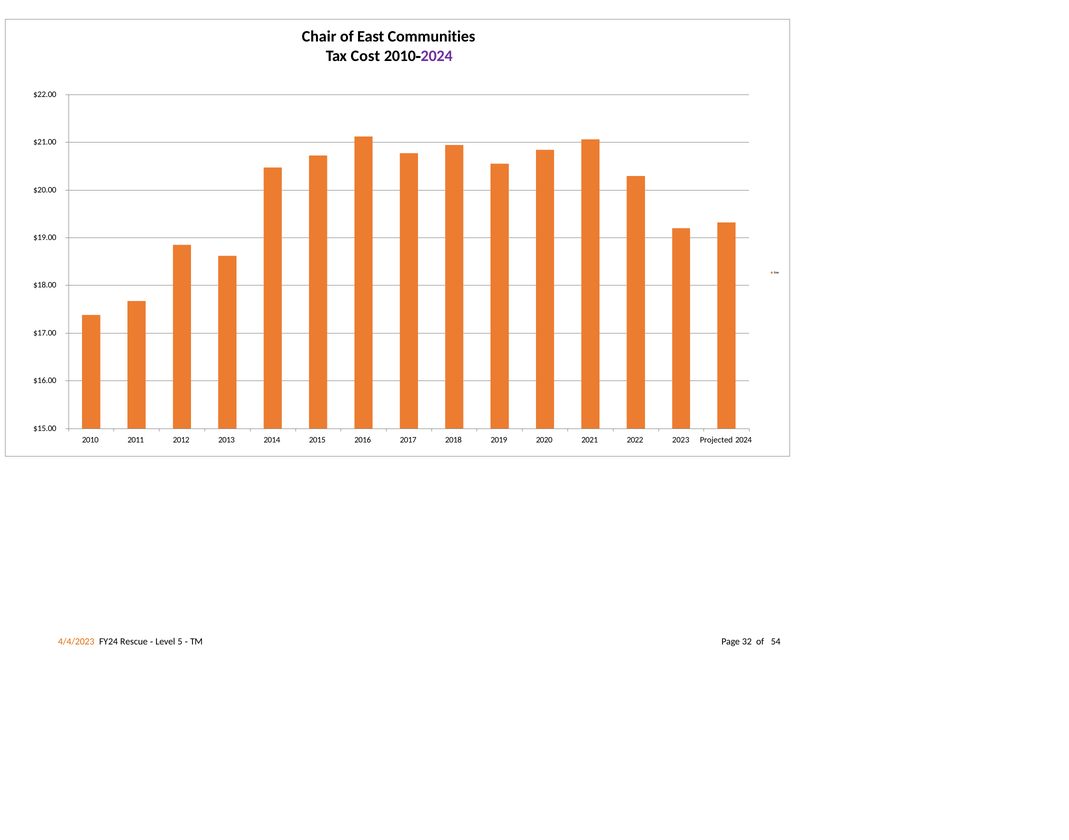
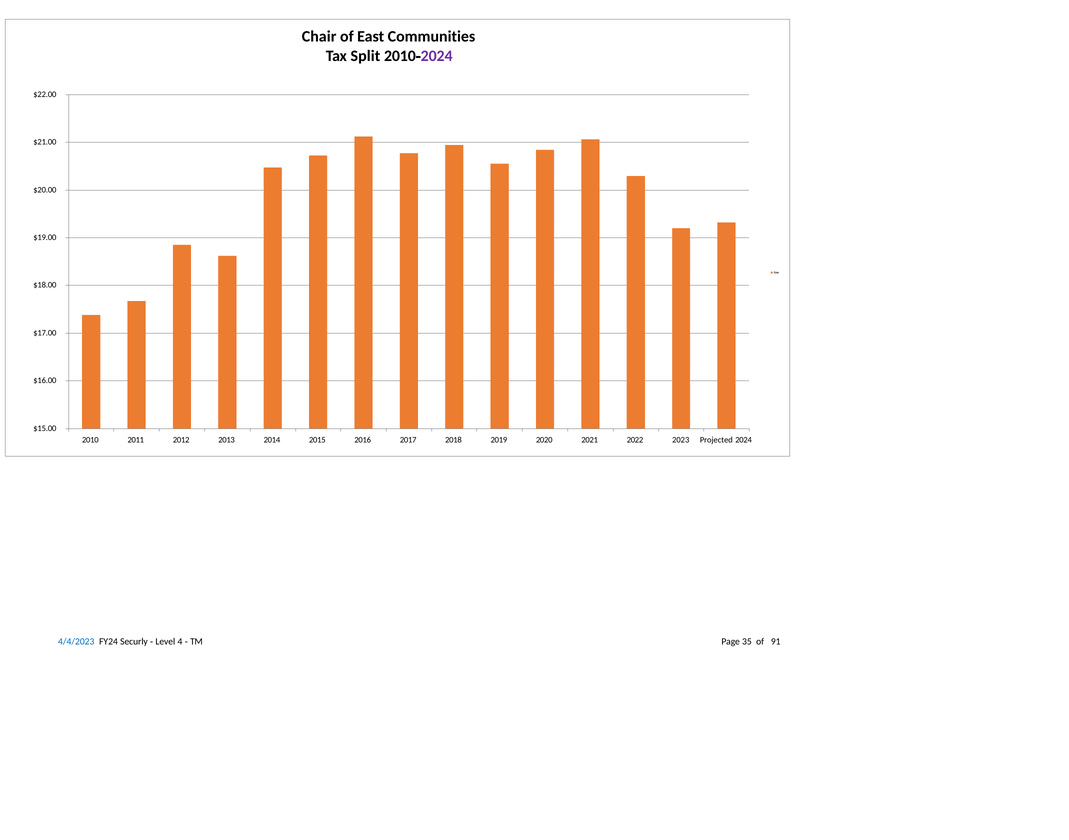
Cost: Cost -> Split
4/4/2023 colour: orange -> blue
Rescue: Rescue -> Securly
5: 5 -> 4
32: 32 -> 35
54: 54 -> 91
